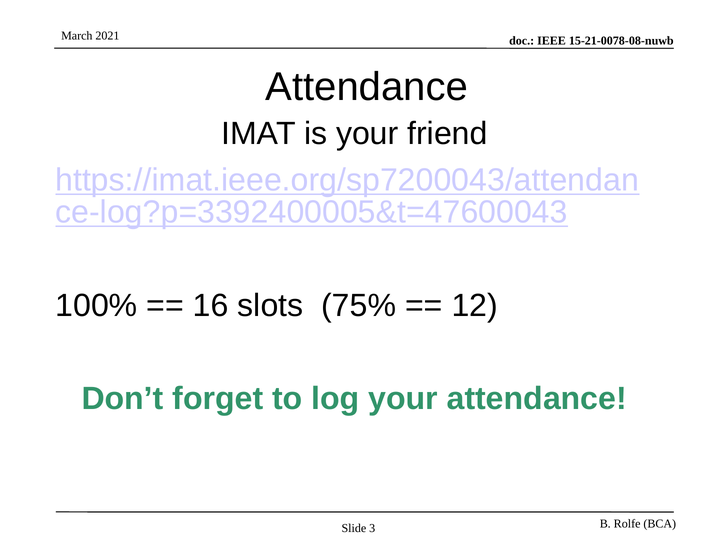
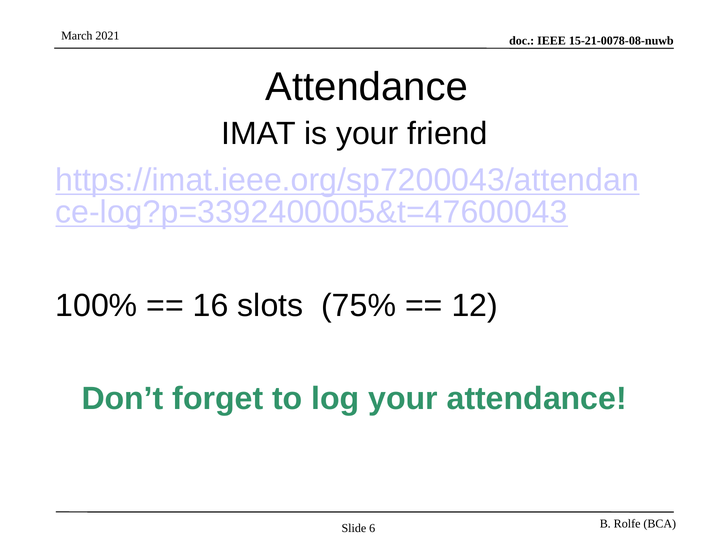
3: 3 -> 6
